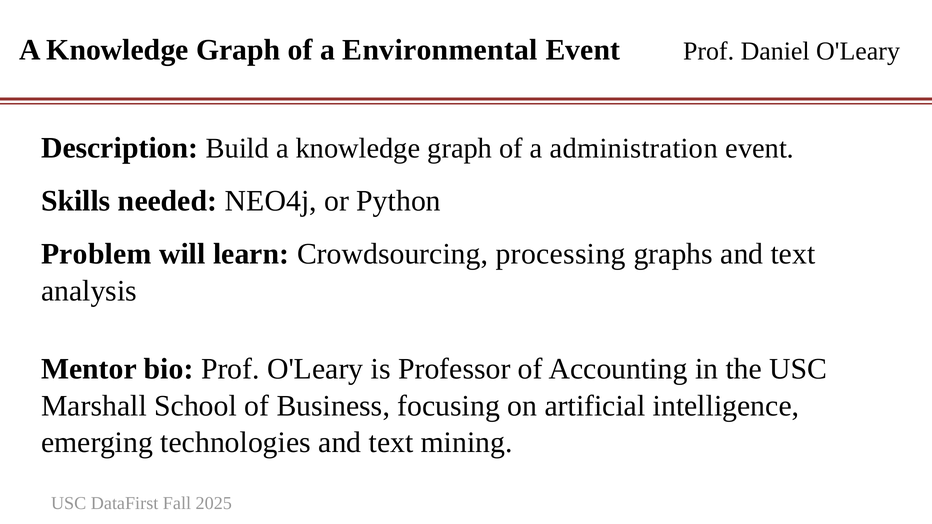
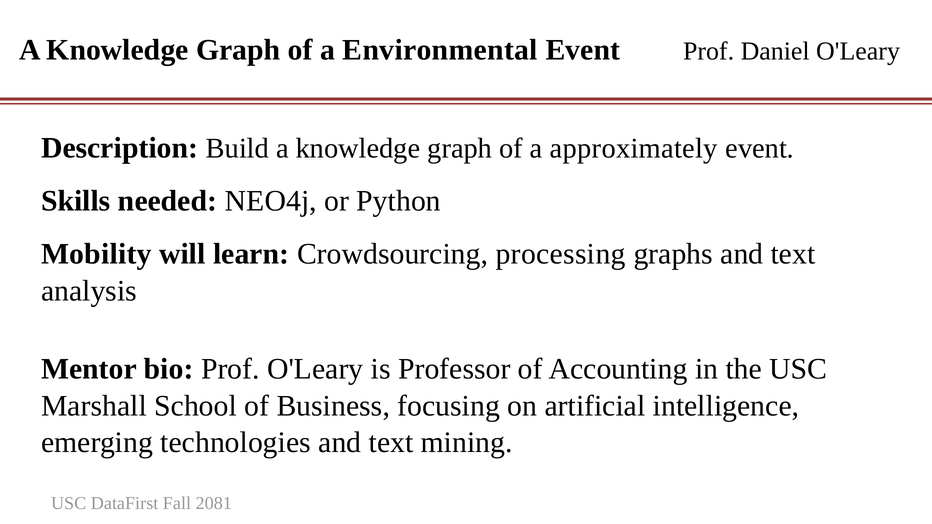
administration: administration -> approximately
Problem: Problem -> Mobility
2025: 2025 -> 2081
